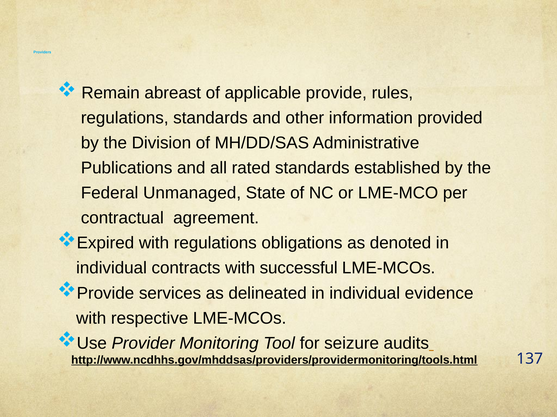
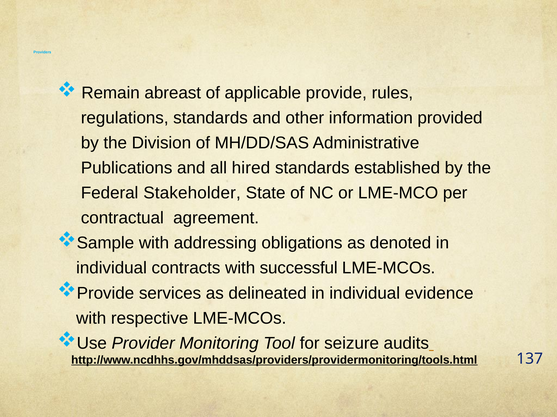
rated: rated -> hired
Unmanaged: Unmanaged -> Stakeholder
Expired: Expired -> Sample
with regulations: regulations -> addressing
